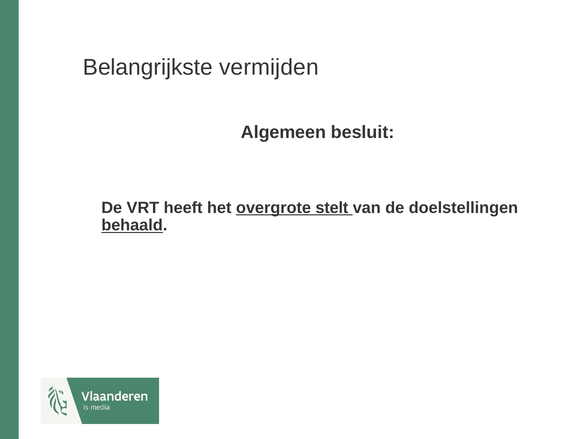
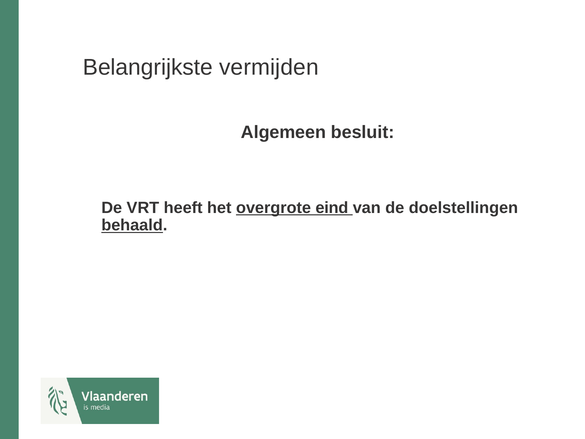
stelt: stelt -> eind
